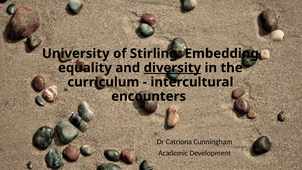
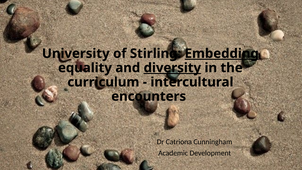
Embedding underline: none -> present
